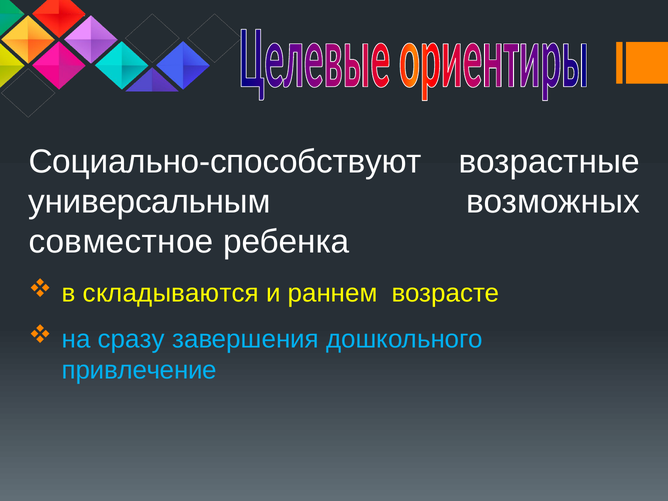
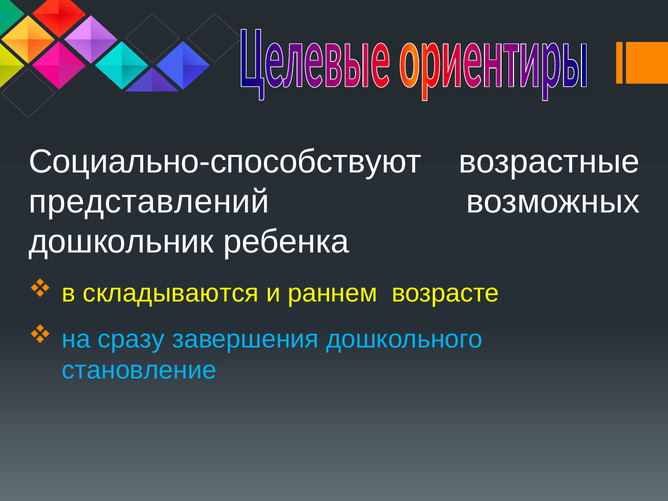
универсальным: универсальным -> представлений
совместное: совместное -> дошкольник
привлечение: привлечение -> становление
